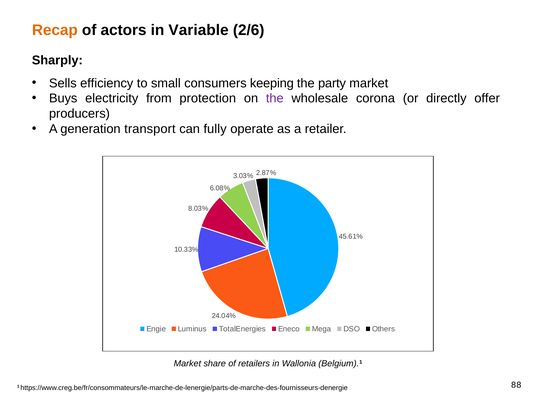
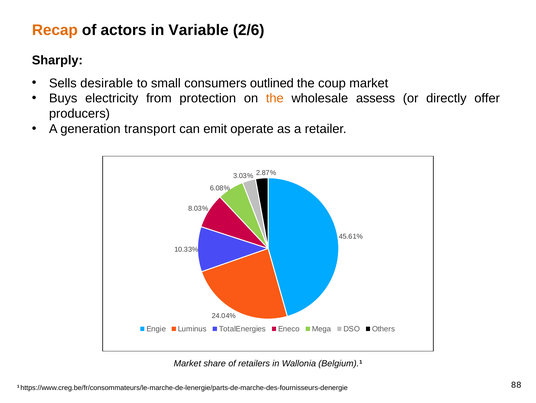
efficiency: efficiency -> desirable
keeping: keeping -> outlined
party: party -> coup
the at (275, 98) colour: purple -> orange
corona: corona -> assess
fully: fully -> emit
